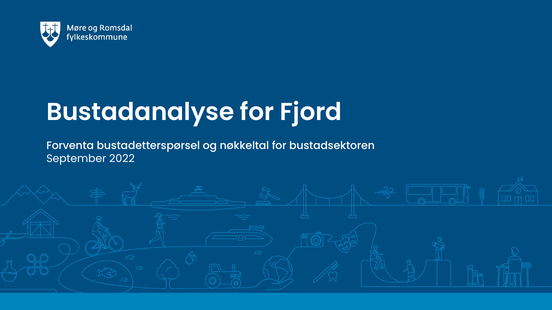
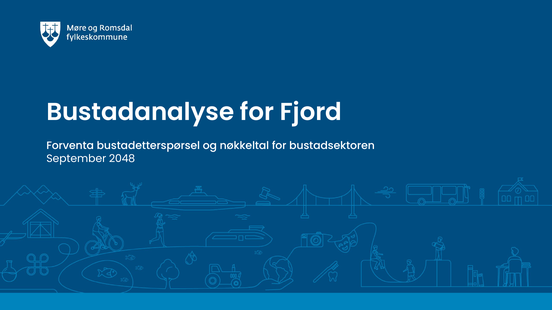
2022: 2022 -> 2048
